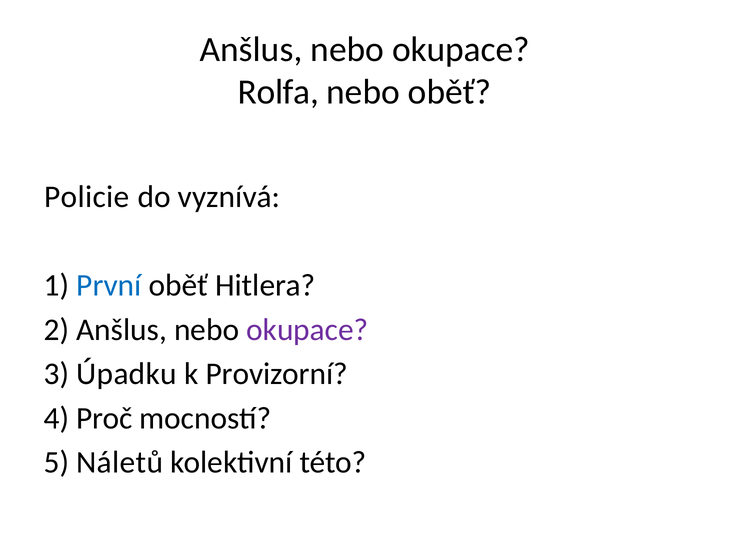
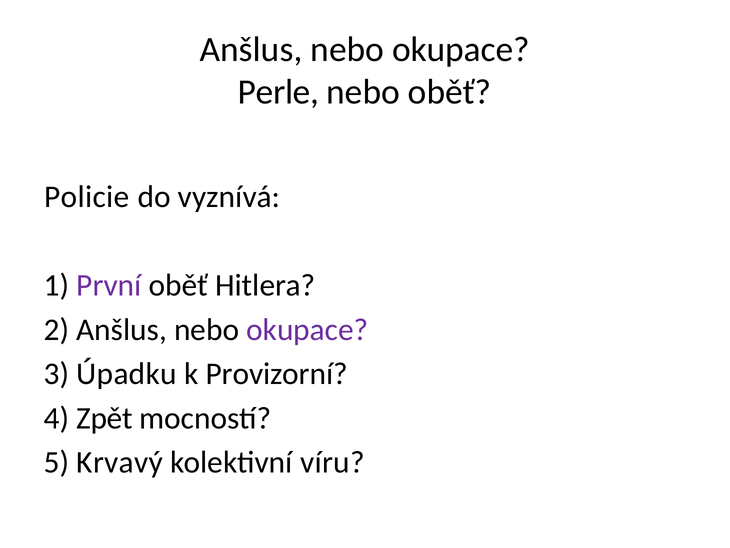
Rolfa: Rolfa -> Perle
První colour: blue -> purple
Proč: Proč -> Zpět
Náletů: Náletů -> Krvavý
této: této -> víru
